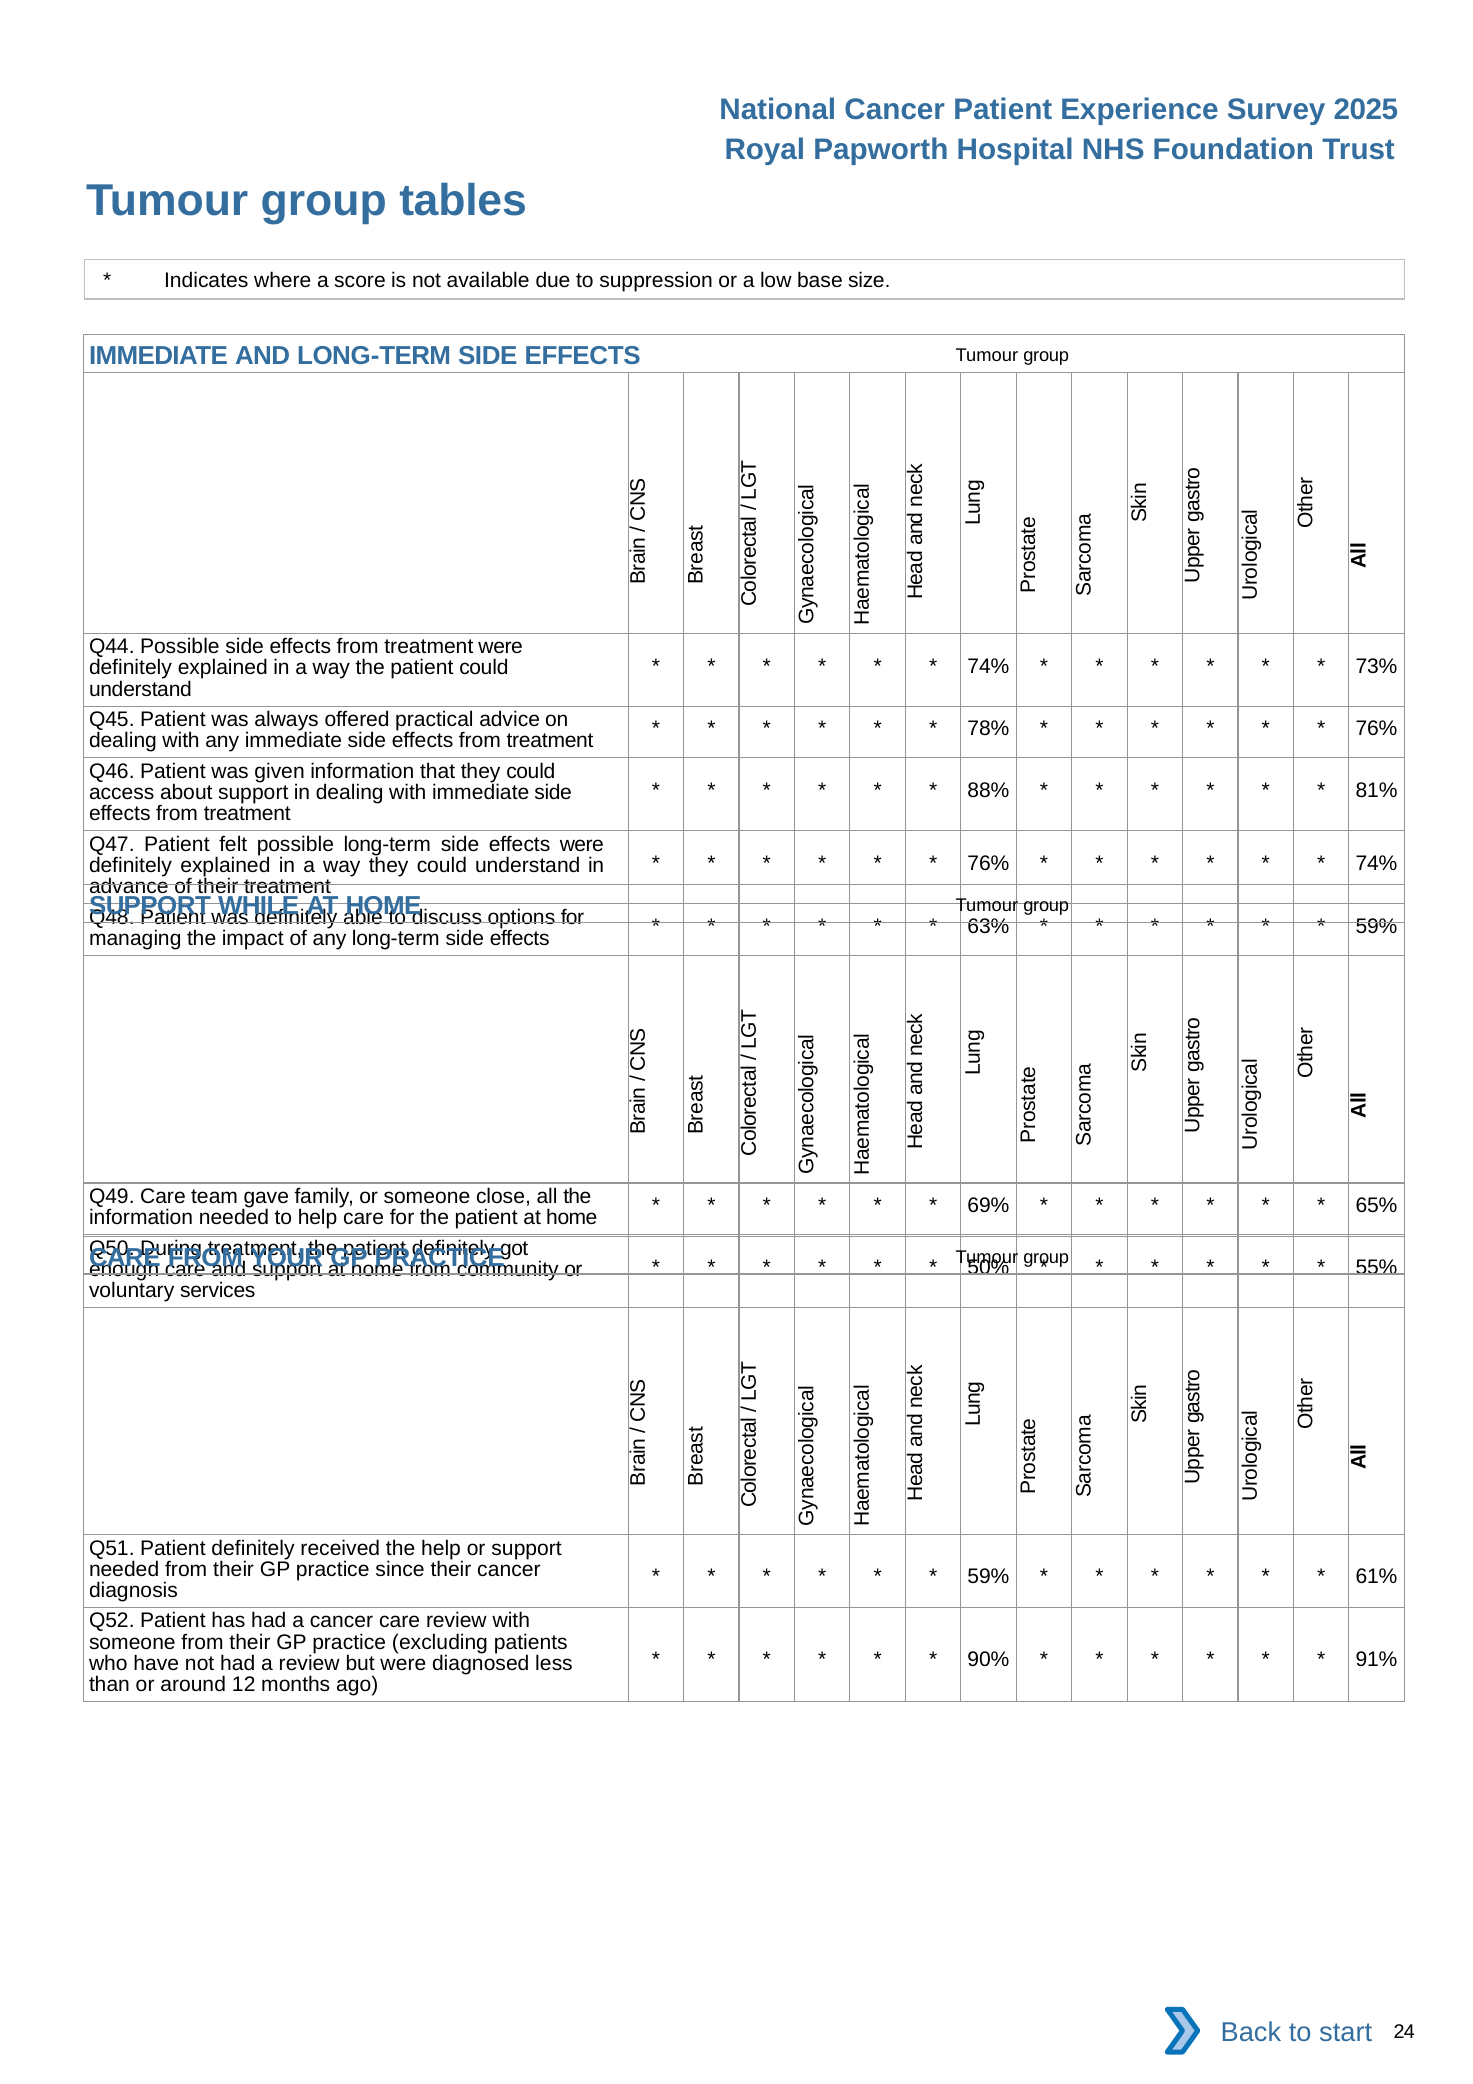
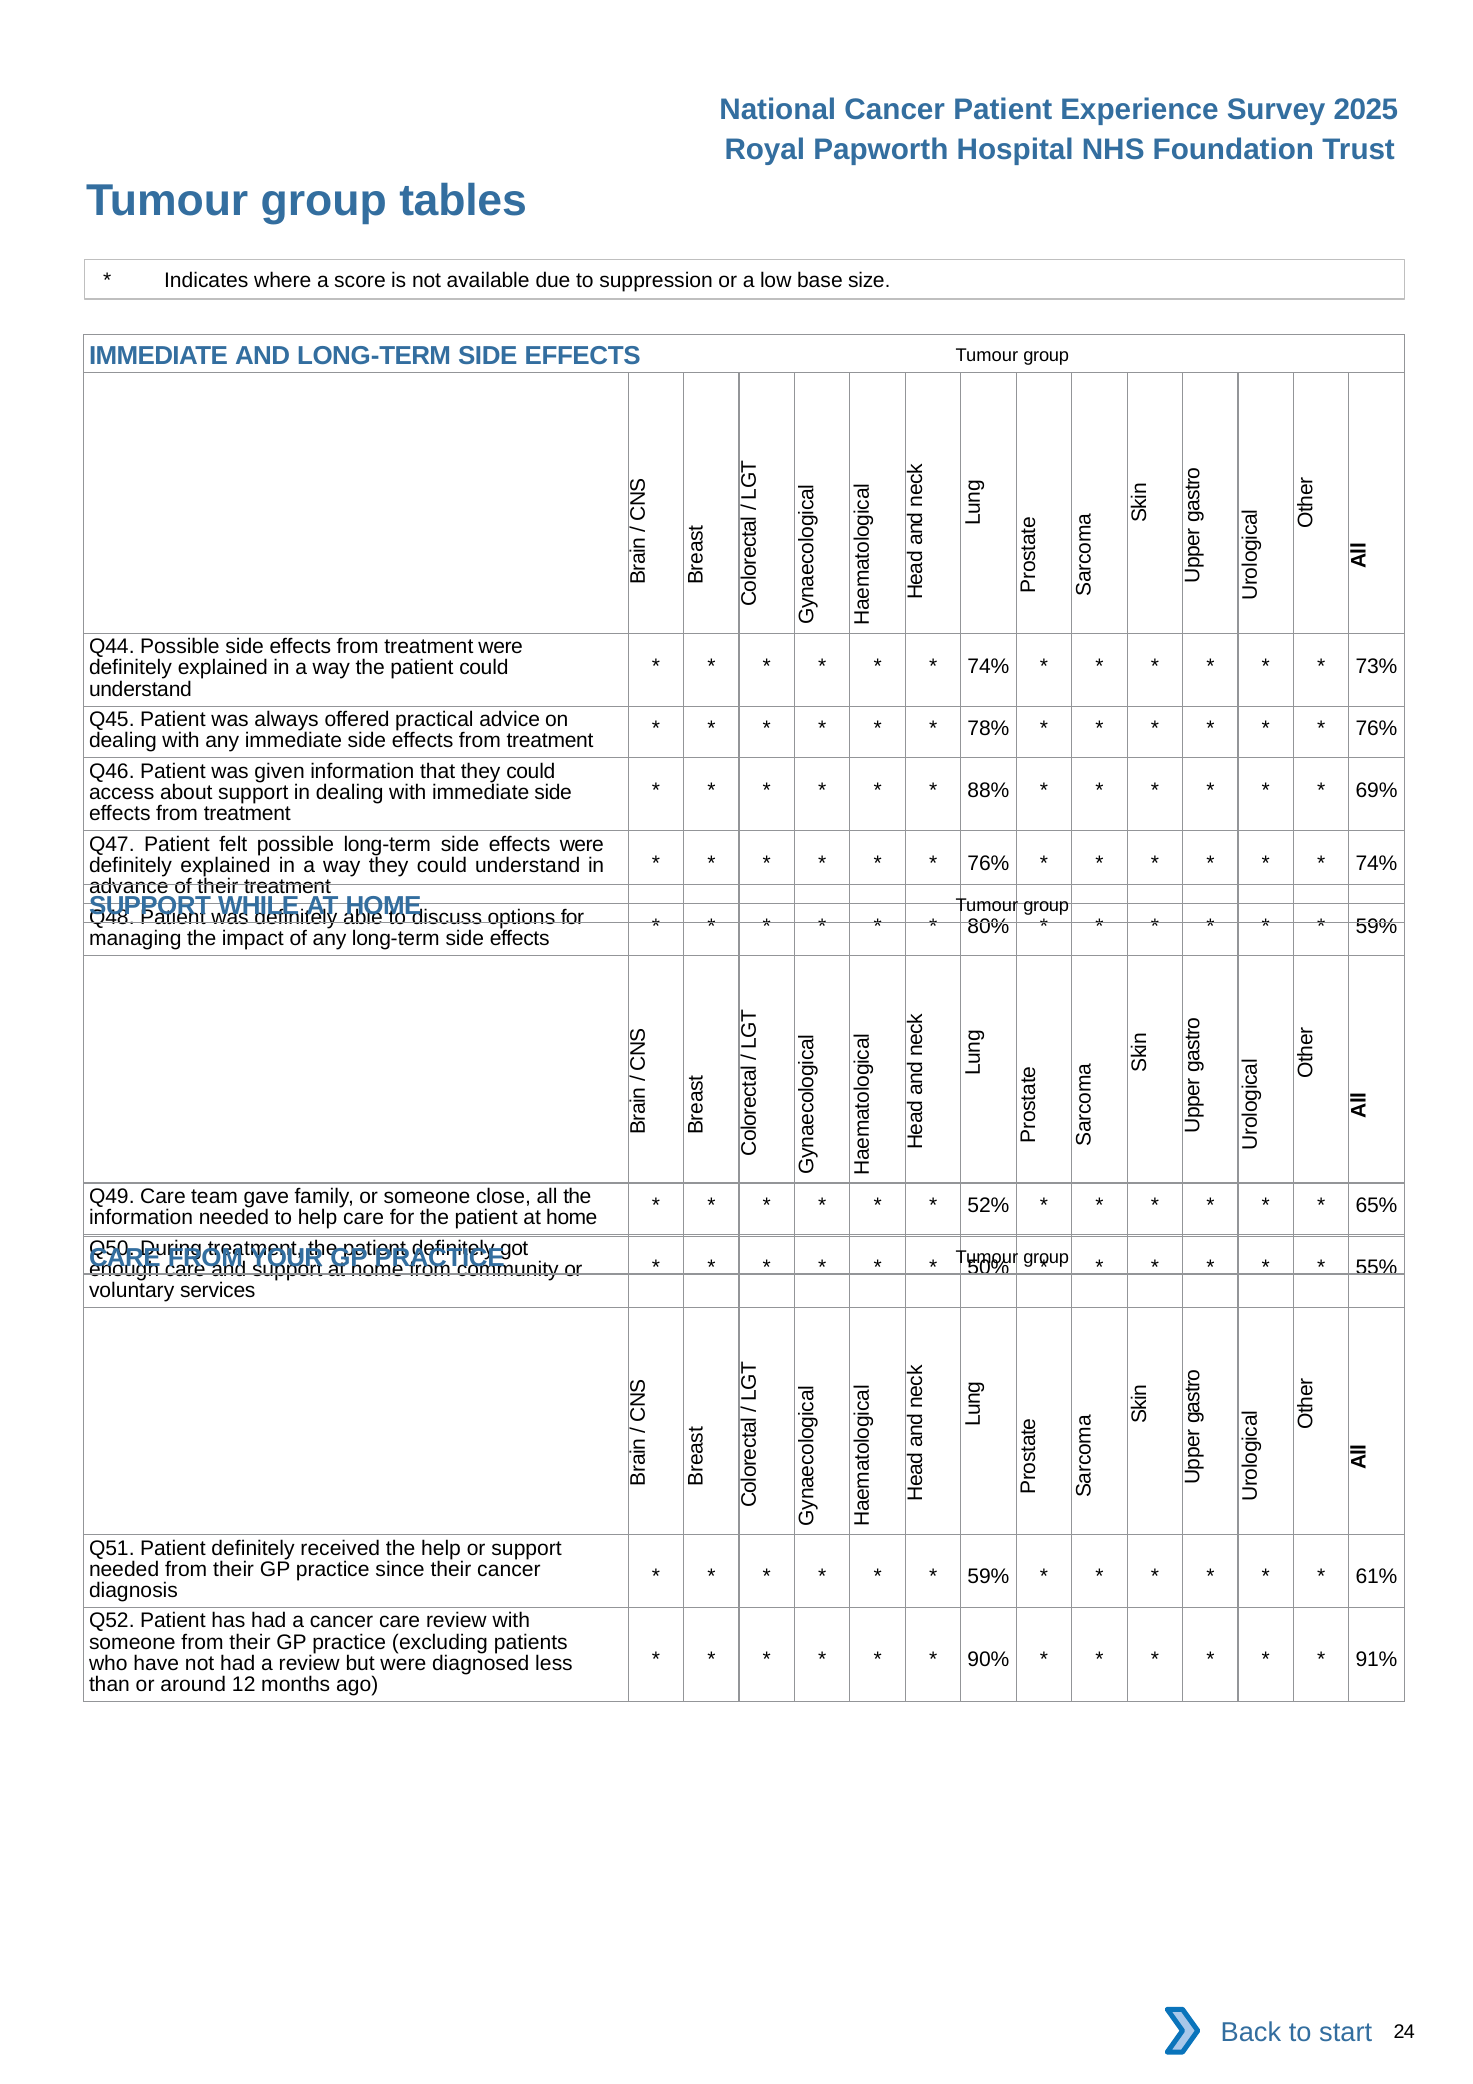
81%: 81% -> 69%
63%: 63% -> 80%
69%: 69% -> 52%
